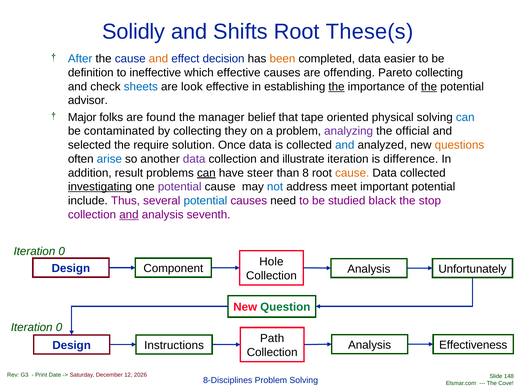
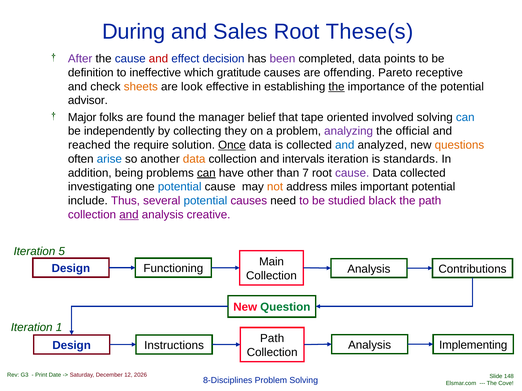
Solidly: Solidly -> During
Shifts: Shifts -> Sales
After colour: blue -> purple
and at (158, 59) colour: orange -> red
been colour: orange -> purple
easier: easier -> points
which effective: effective -> gratitude
Pareto collecting: collecting -> receptive
sheets colour: blue -> orange
the at (429, 87) underline: present -> none
physical: physical -> involved
contaminated: contaminated -> independently
selected: selected -> reached
Once underline: none -> present
data at (194, 159) colour: purple -> orange
illustrate: illustrate -> intervals
difference: difference -> standards
result: result -> being
steer: steer -> other
8: 8 -> 7
cause at (352, 173) colour: orange -> purple
investigating underline: present -> none
potential at (180, 187) colour: purple -> blue
not colour: blue -> orange
meet: meet -> miles
the stop: stop -> path
seventh: seventh -> creative
0 at (62, 252): 0 -> 5
Hole: Hole -> Main
Component: Component -> Functioning
Unfortunately: Unfortunately -> Contributions
0 at (59, 328): 0 -> 1
Effectiveness: Effectiveness -> Implementing
